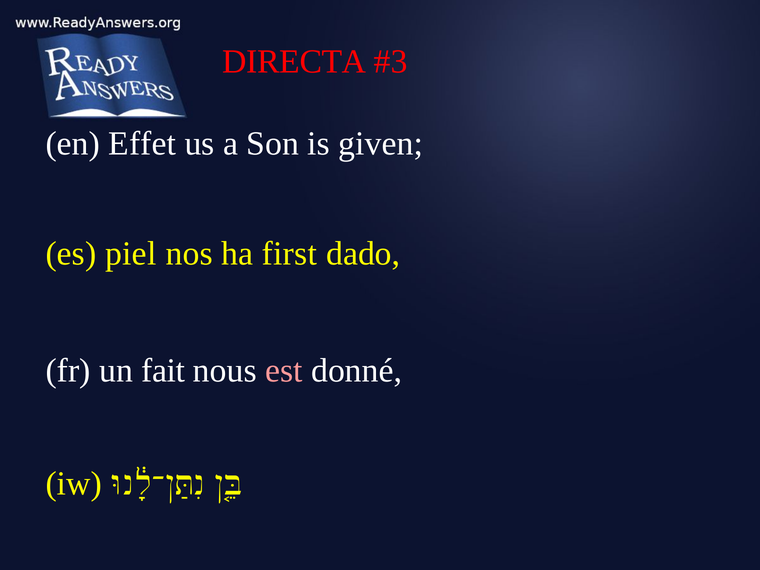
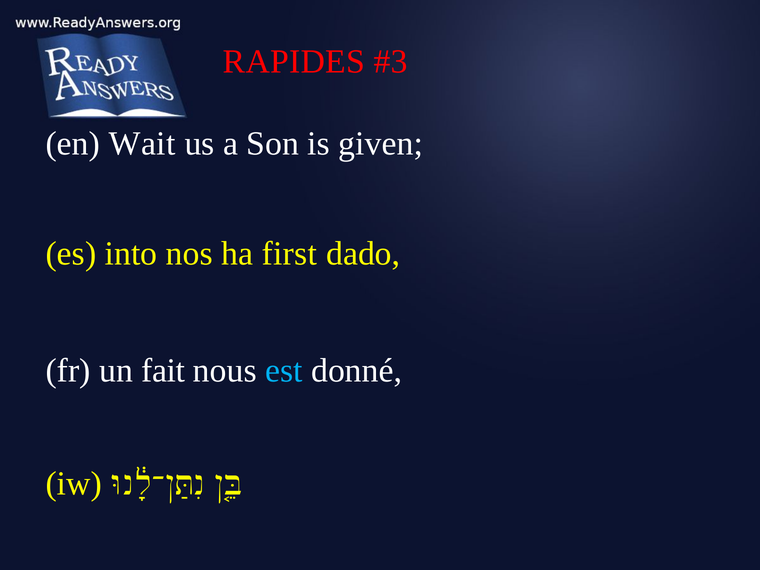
DIRECTA: DIRECTA -> RAPIDES
Effet: Effet -> Wait
piel: piel -> into
est colour: pink -> light blue
